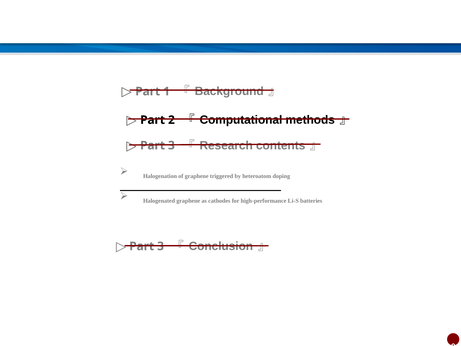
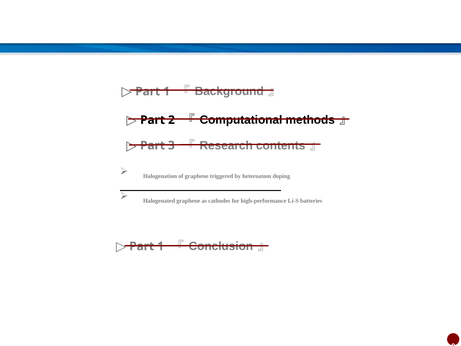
3 at (161, 246): 3 -> 1
